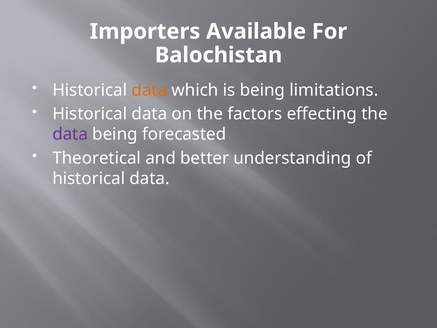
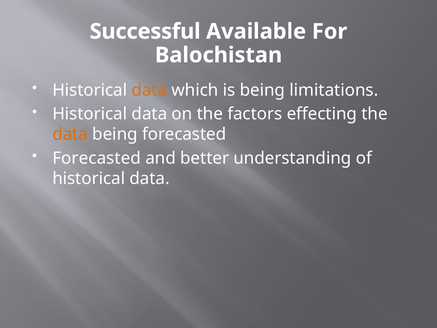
Importers: Importers -> Successful
data at (70, 134) colour: purple -> orange
Theoretical at (97, 158): Theoretical -> Forecasted
